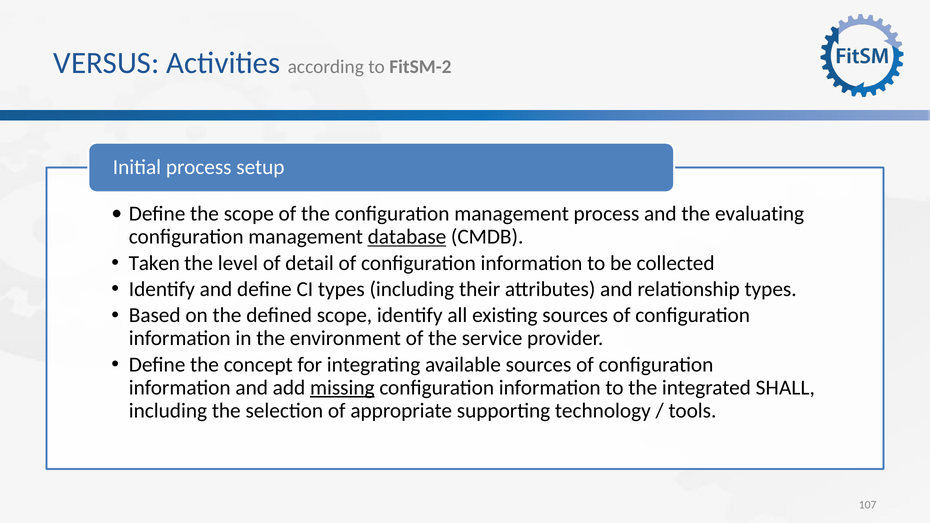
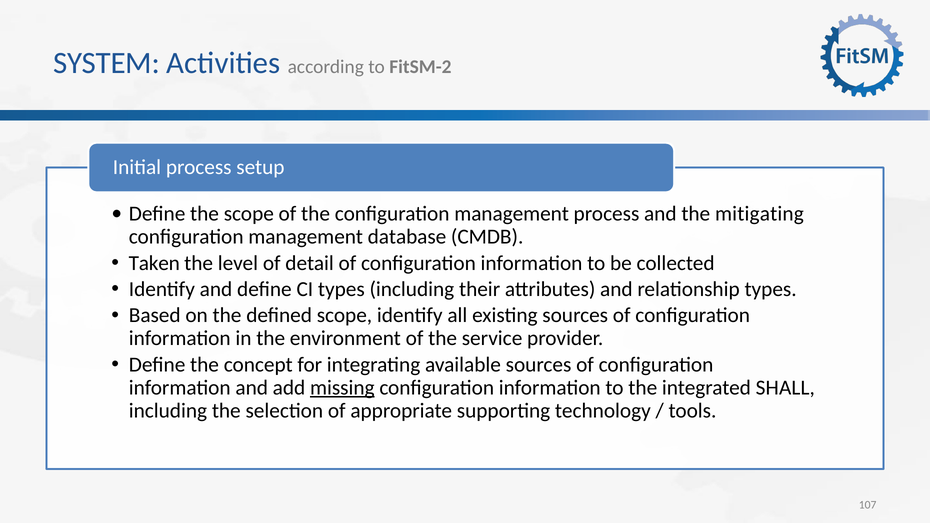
VERSUS: VERSUS -> SYSTEM
evaluating: evaluating -> mitigating
database underline: present -> none
